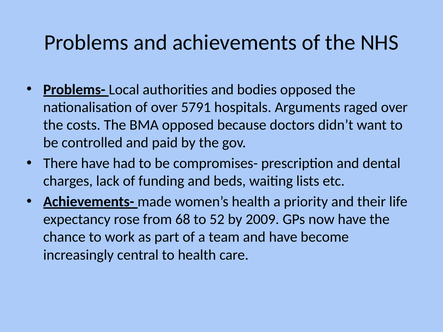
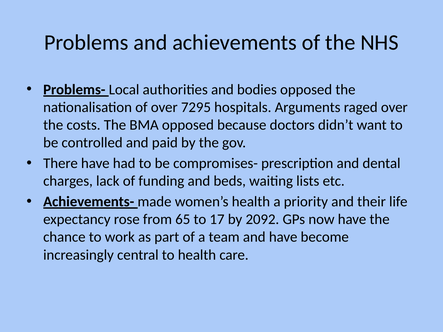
5791: 5791 -> 7295
68: 68 -> 65
52: 52 -> 17
2009: 2009 -> 2092
